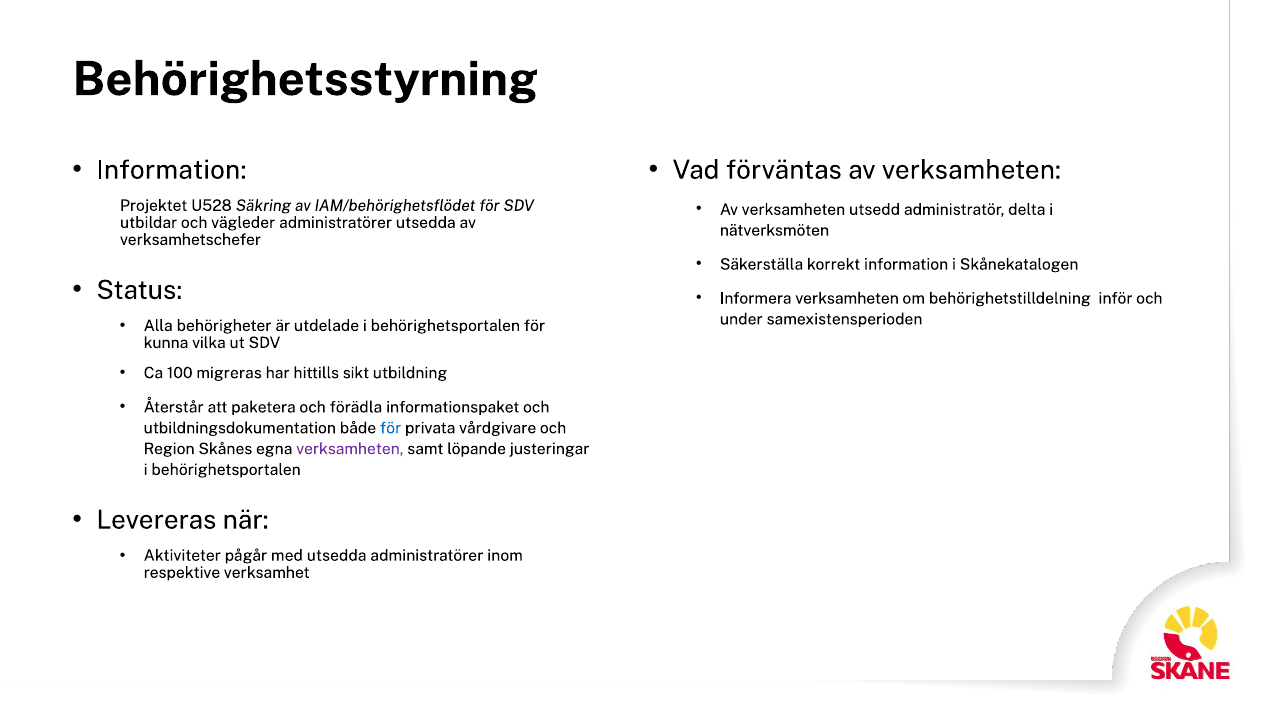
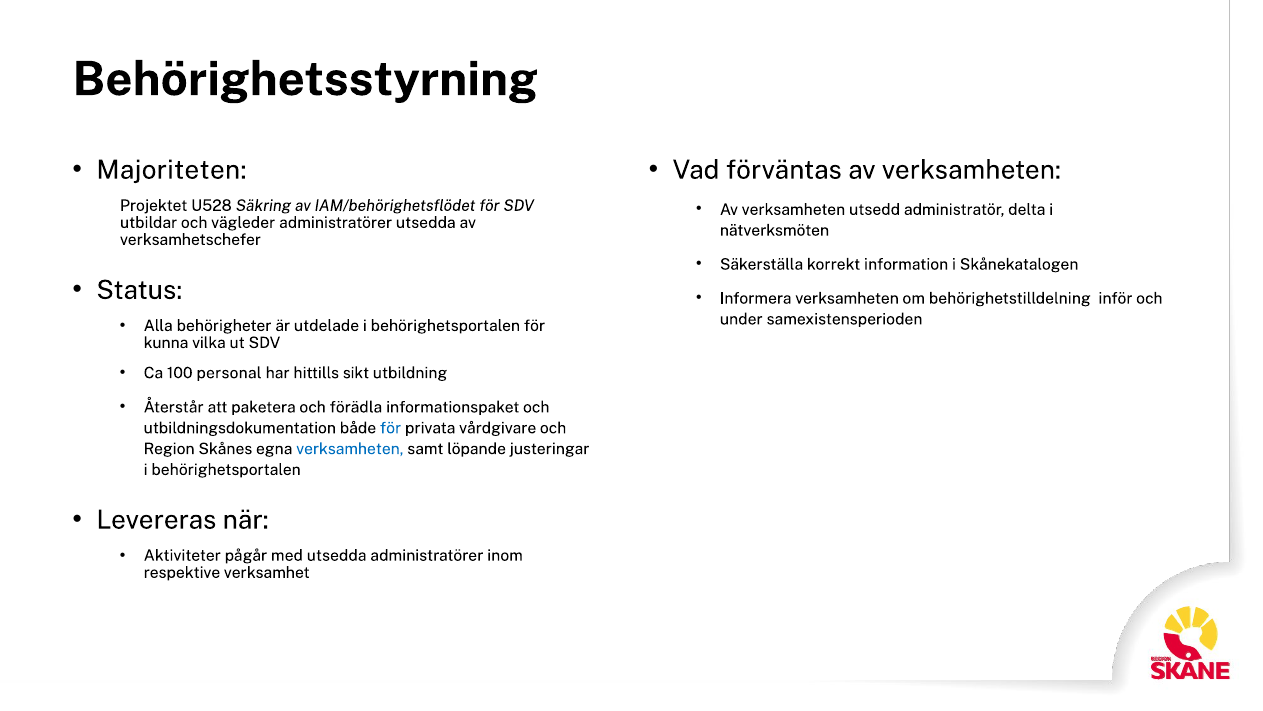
Information at (171, 170): Information -> Majoriteten
migreras: migreras -> personal
verksamheten at (350, 449) colour: purple -> blue
